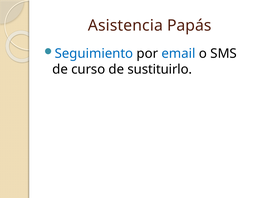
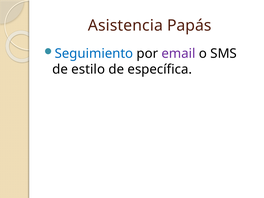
email colour: blue -> purple
curso: curso -> estilo
sustituirlo: sustituirlo -> específica
